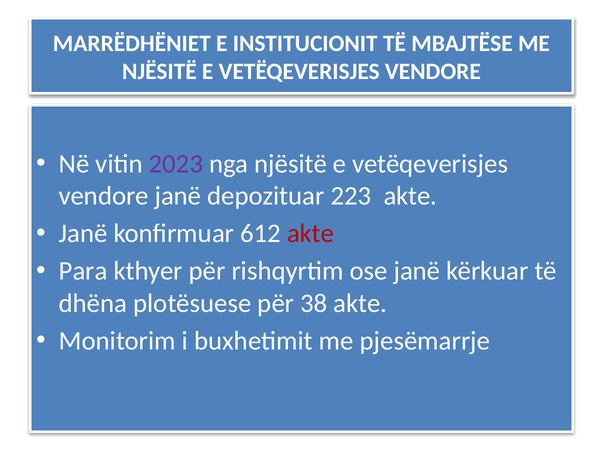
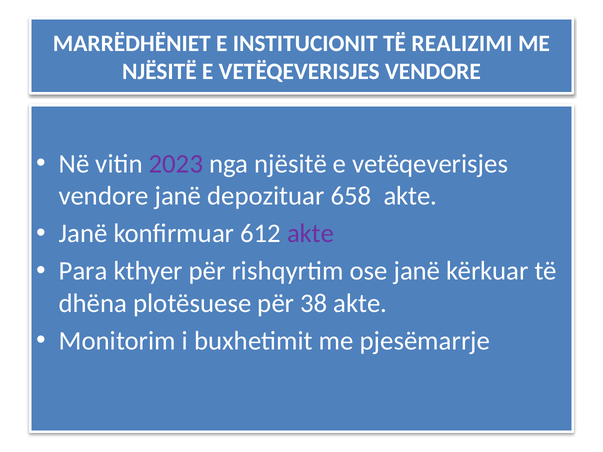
MBAJTËSE: MBAJTËSE -> REALIZIMI
223: 223 -> 658
akte at (311, 234) colour: red -> purple
